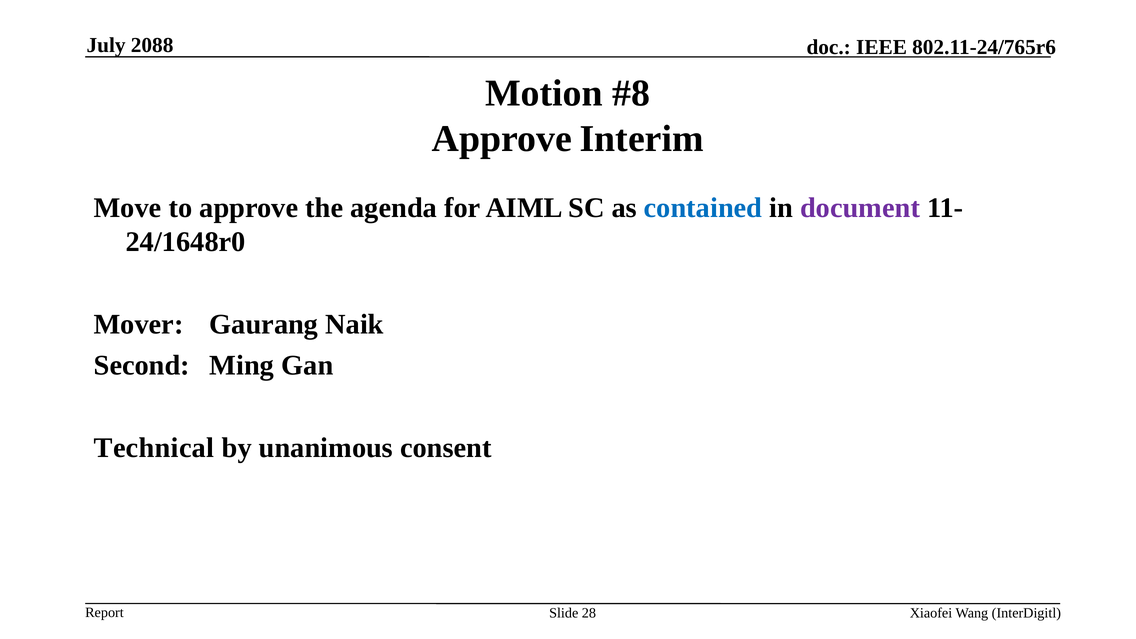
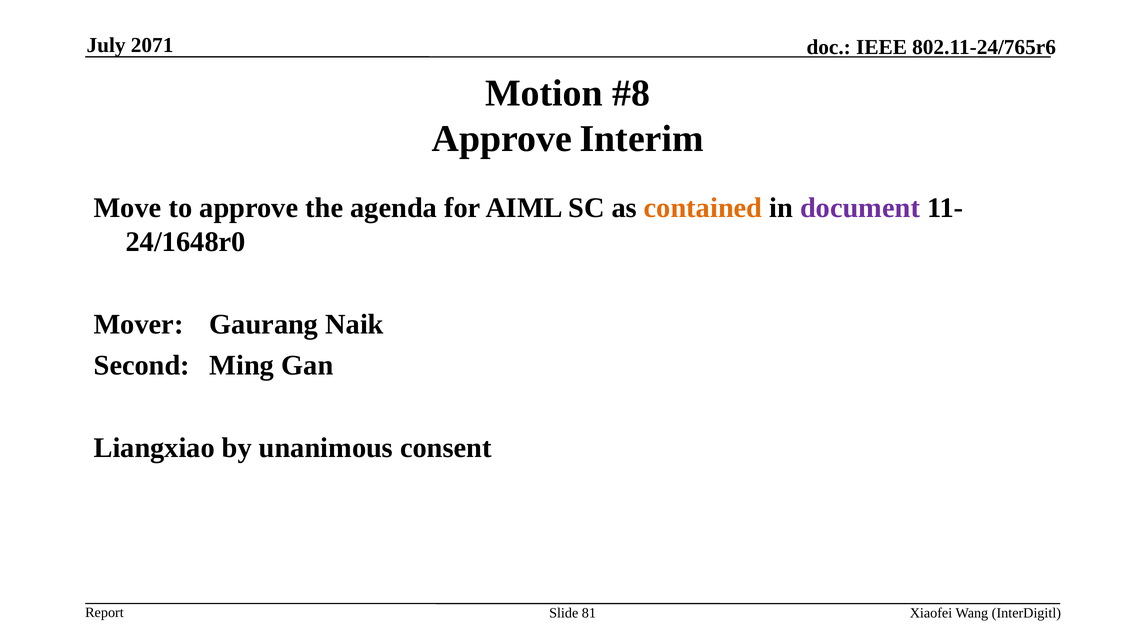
2088: 2088 -> 2071
contained colour: blue -> orange
Technical: Technical -> Liangxiao
28: 28 -> 81
